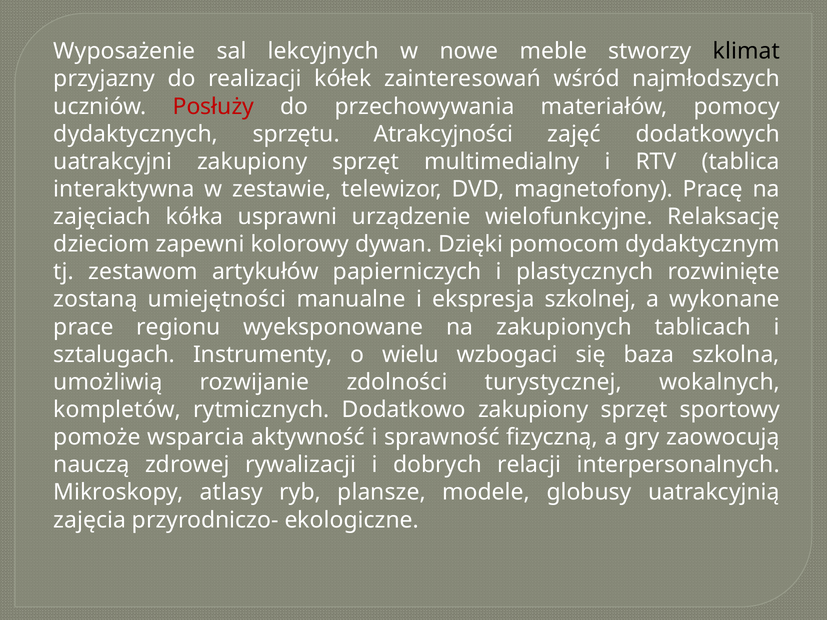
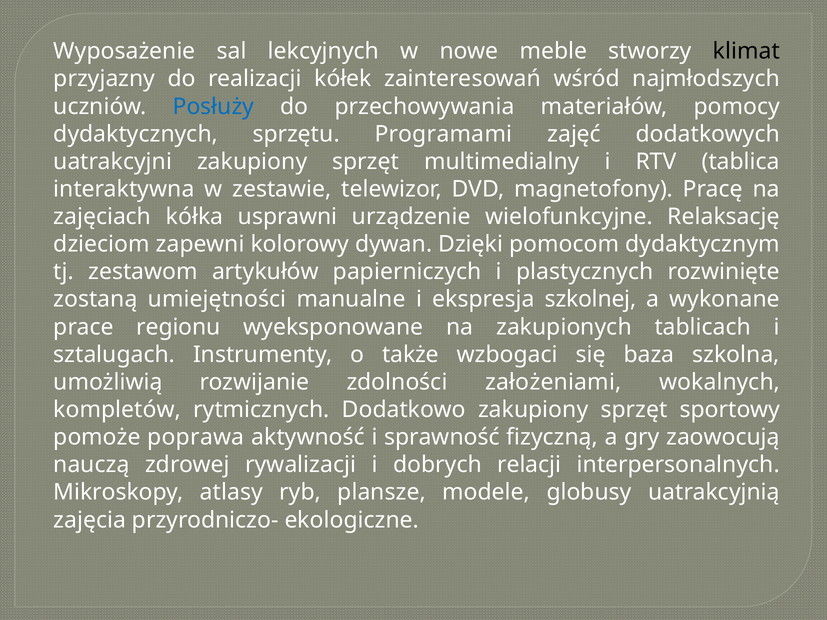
Posłuży colour: red -> blue
Atrakcyjności: Atrakcyjności -> Programami
wielu: wielu -> także
turystycznej: turystycznej -> założeniami
wsparcia: wsparcia -> poprawa
